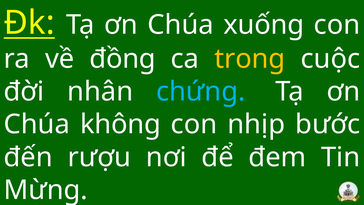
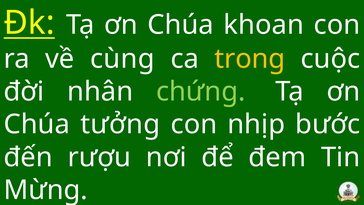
xuống: xuống -> khoan
đồng: đồng -> cùng
chứng colour: light blue -> light green
không: không -> tưởng
